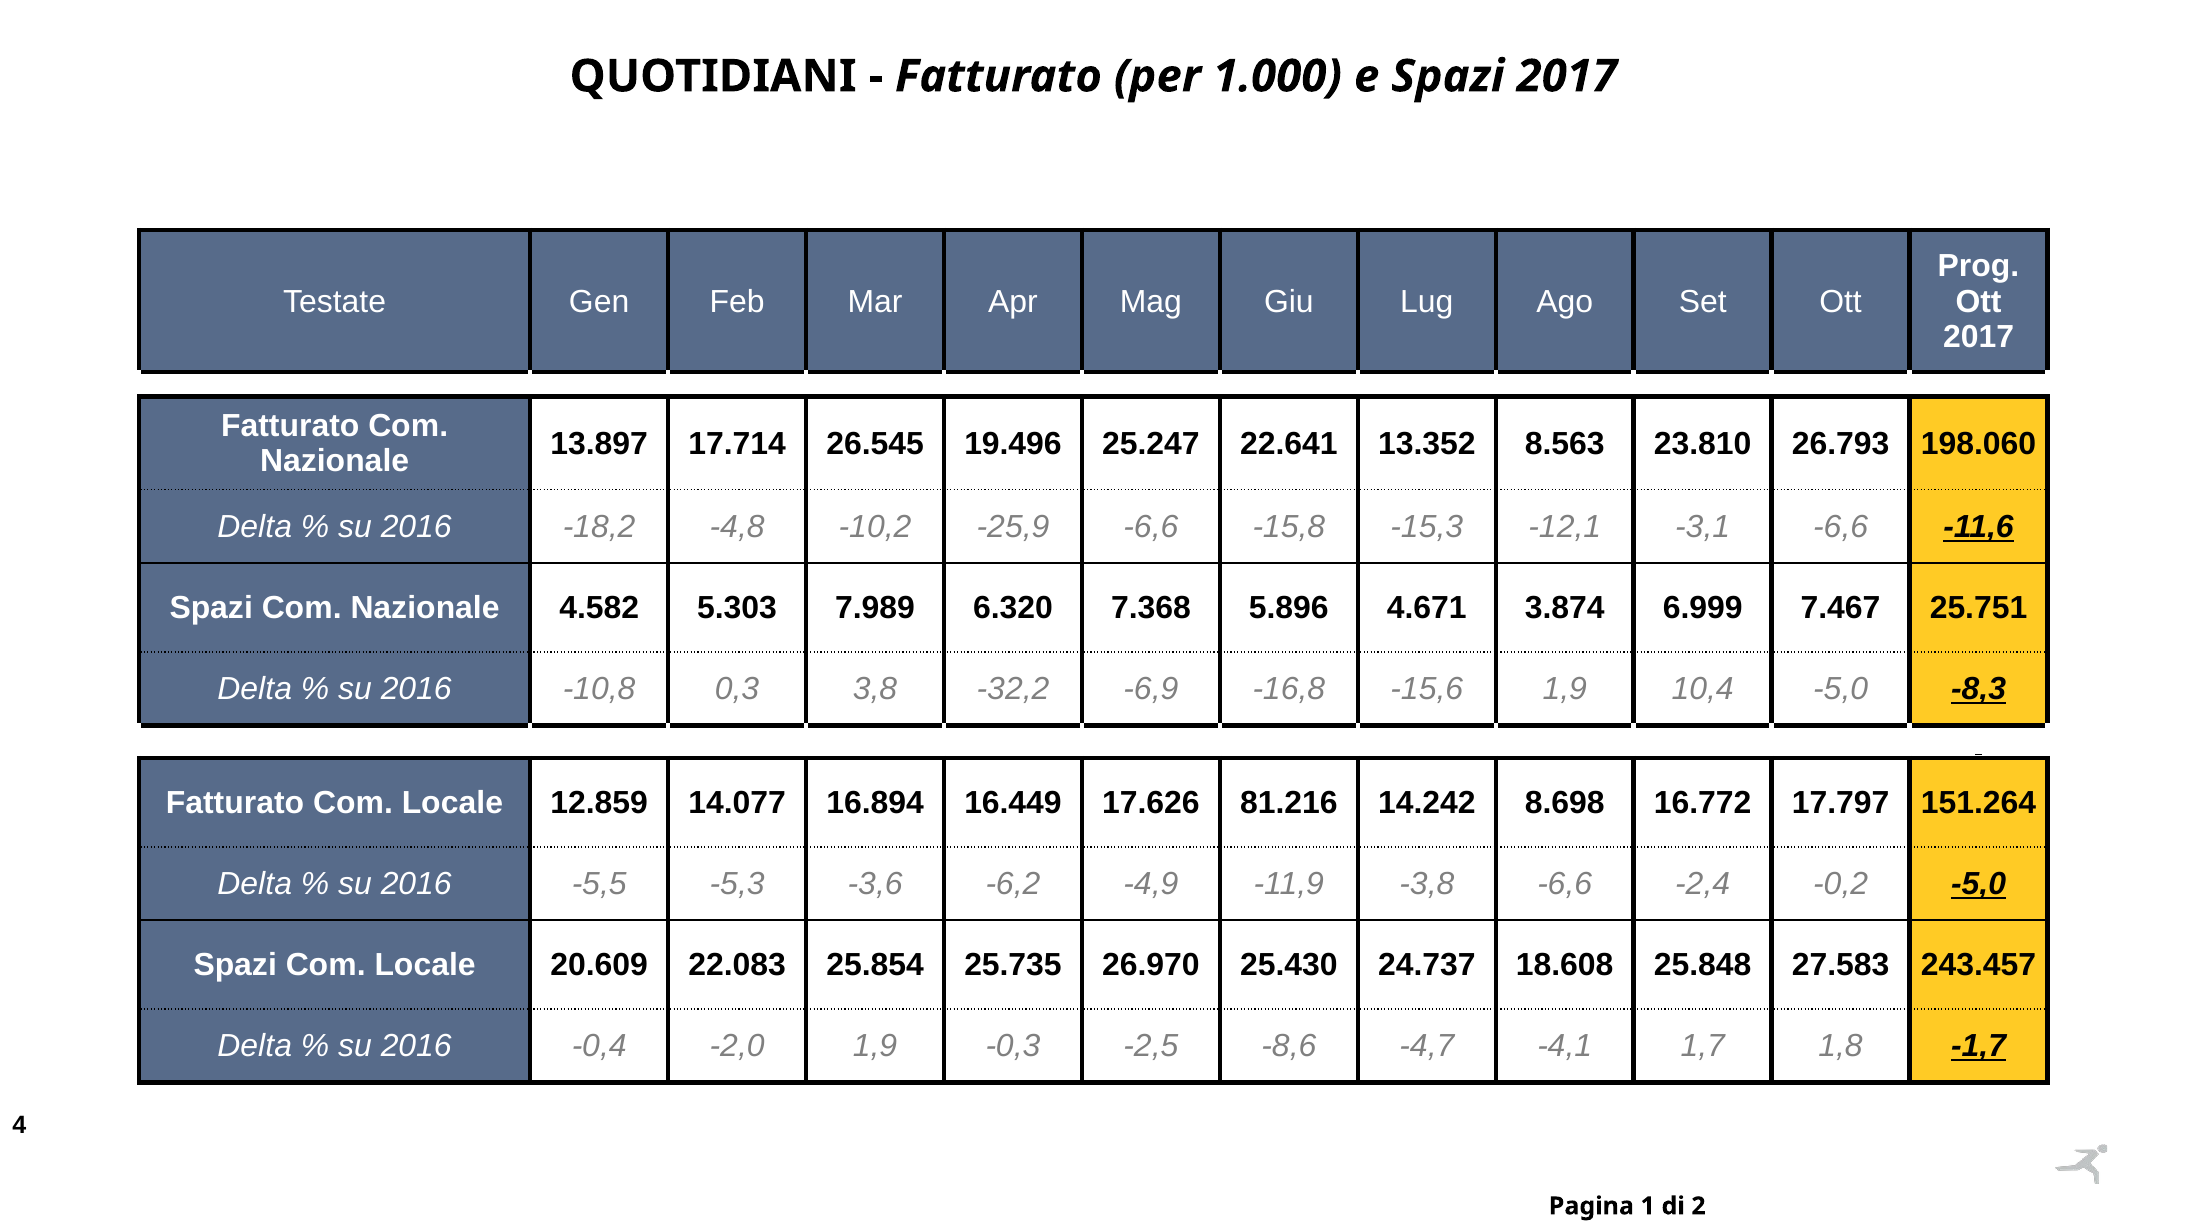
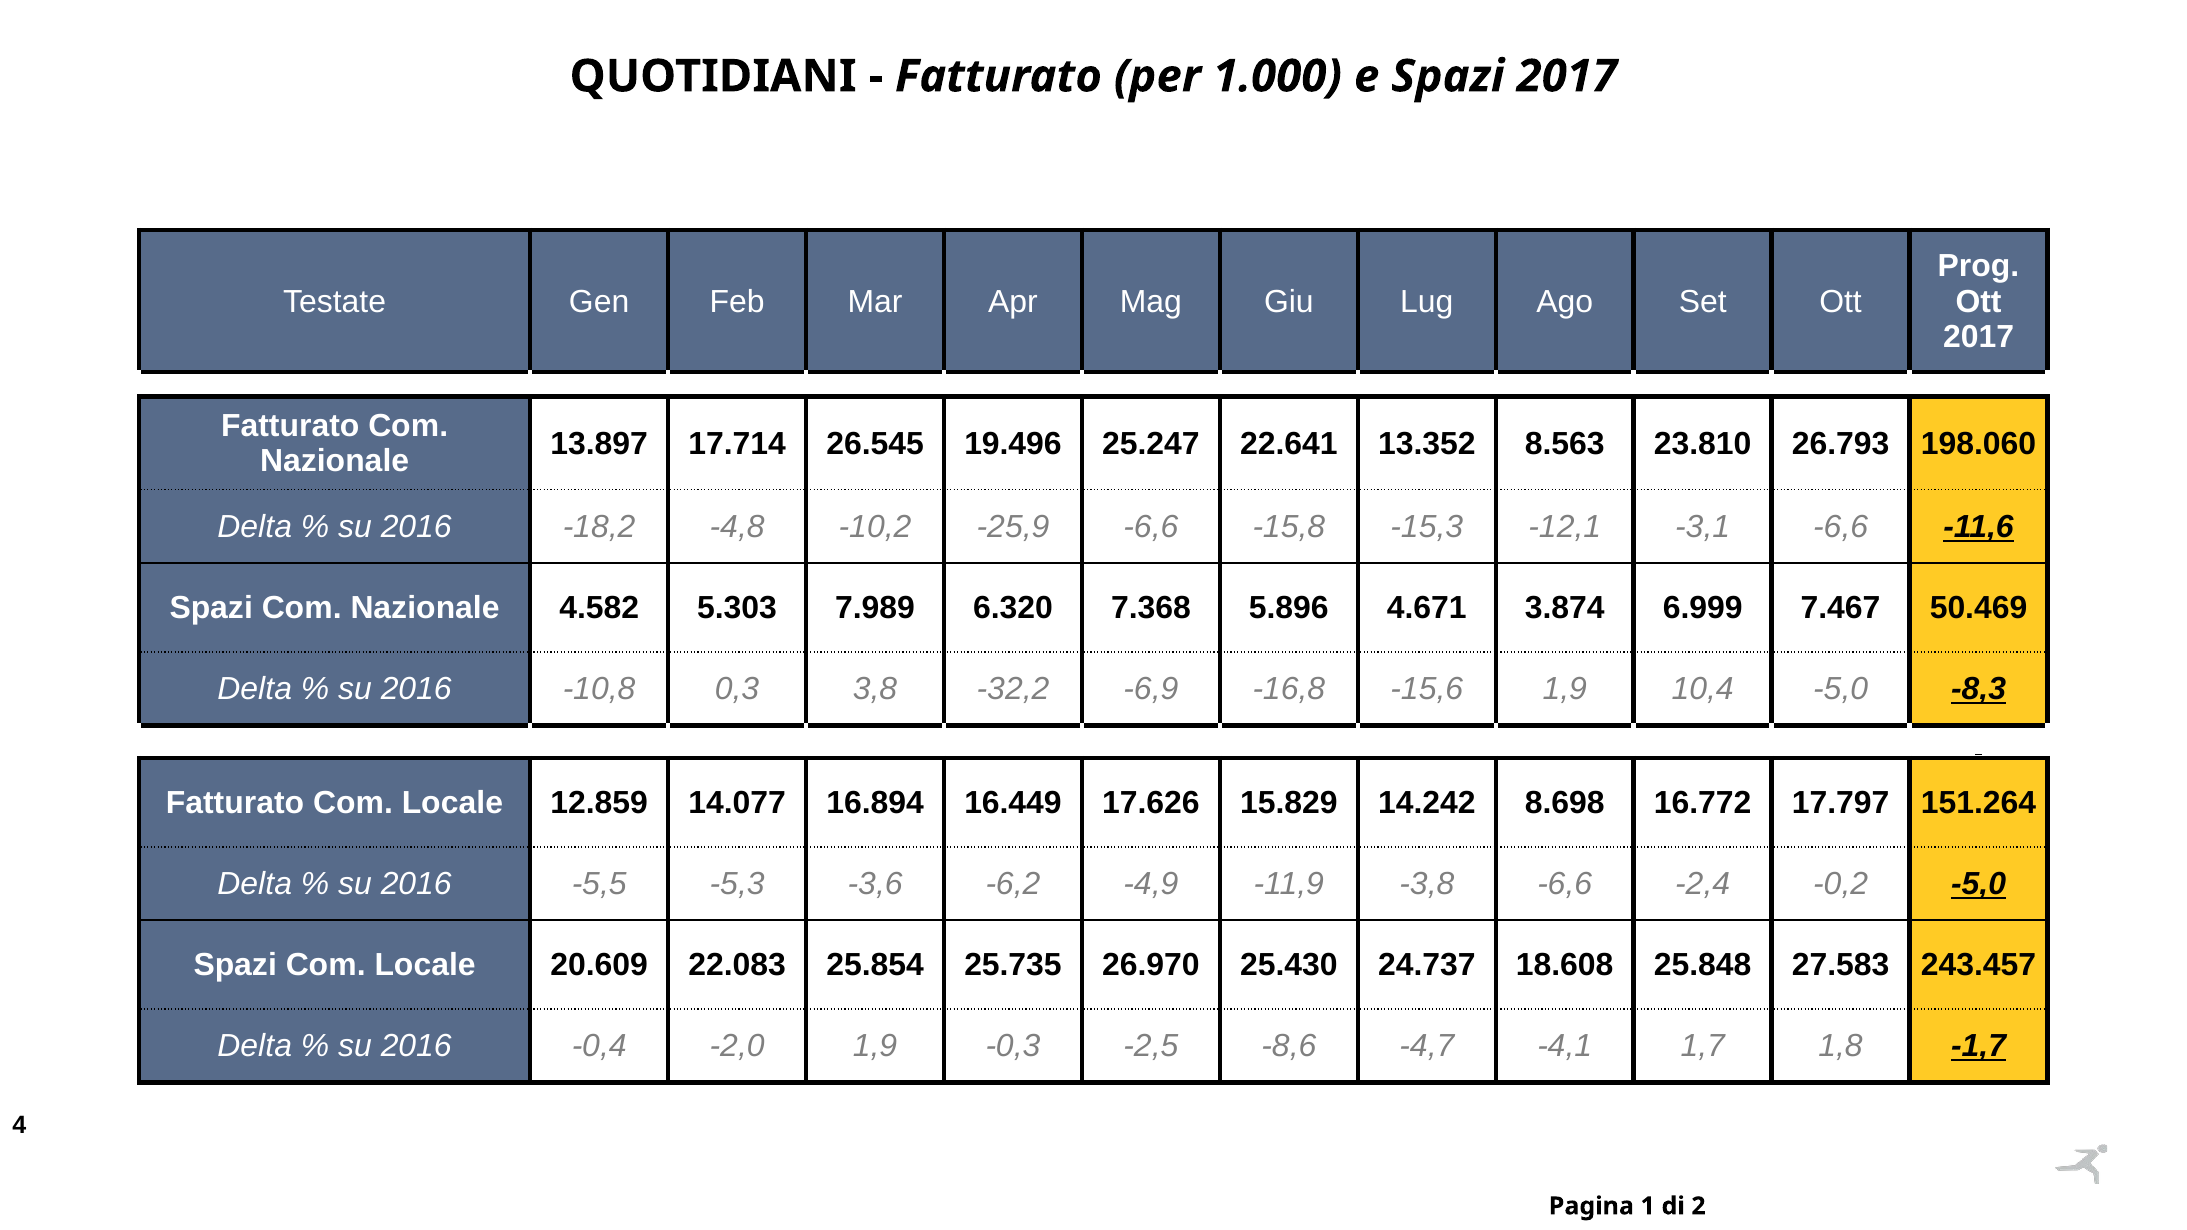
25.751: 25.751 -> 50.469
81.216: 81.216 -> 15.829
